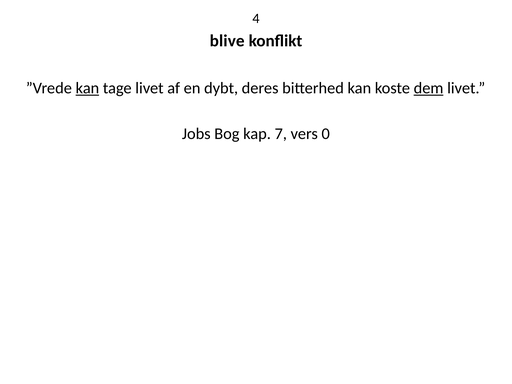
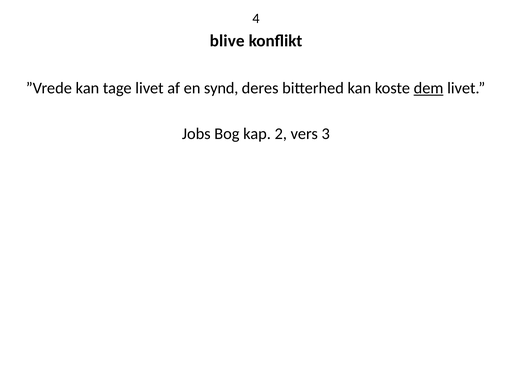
kan at (87, 88) underline: present -> none
dybt: dybt -> synd
7: 7 -> 2
0: 0 -> 3
